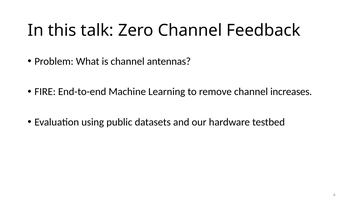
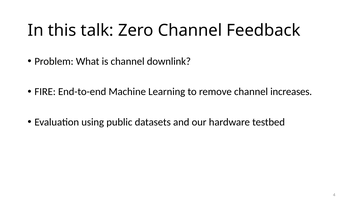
antennas: antennas -> downlink
